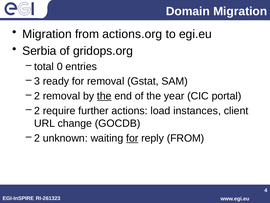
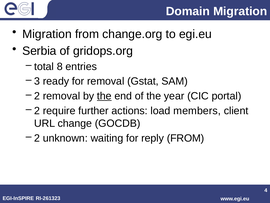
actions.org: actions.org -> change.org
0: 0 -> 8
instances: instances -> members
for at (132, 138) underline: present -> none
